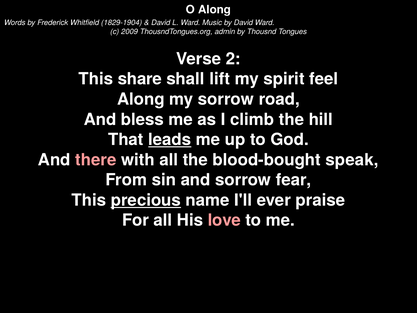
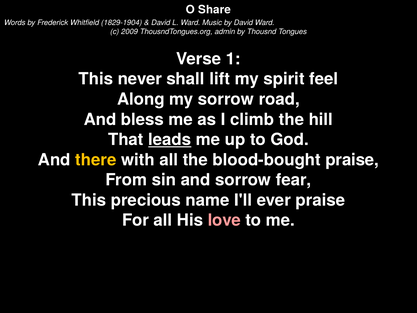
O Along: Along -> Share
2: 2 -> 1
share: share -> never
there colour: pink -> yellow
blood-bought speak: speak -> praise
precious underline: present -> none
